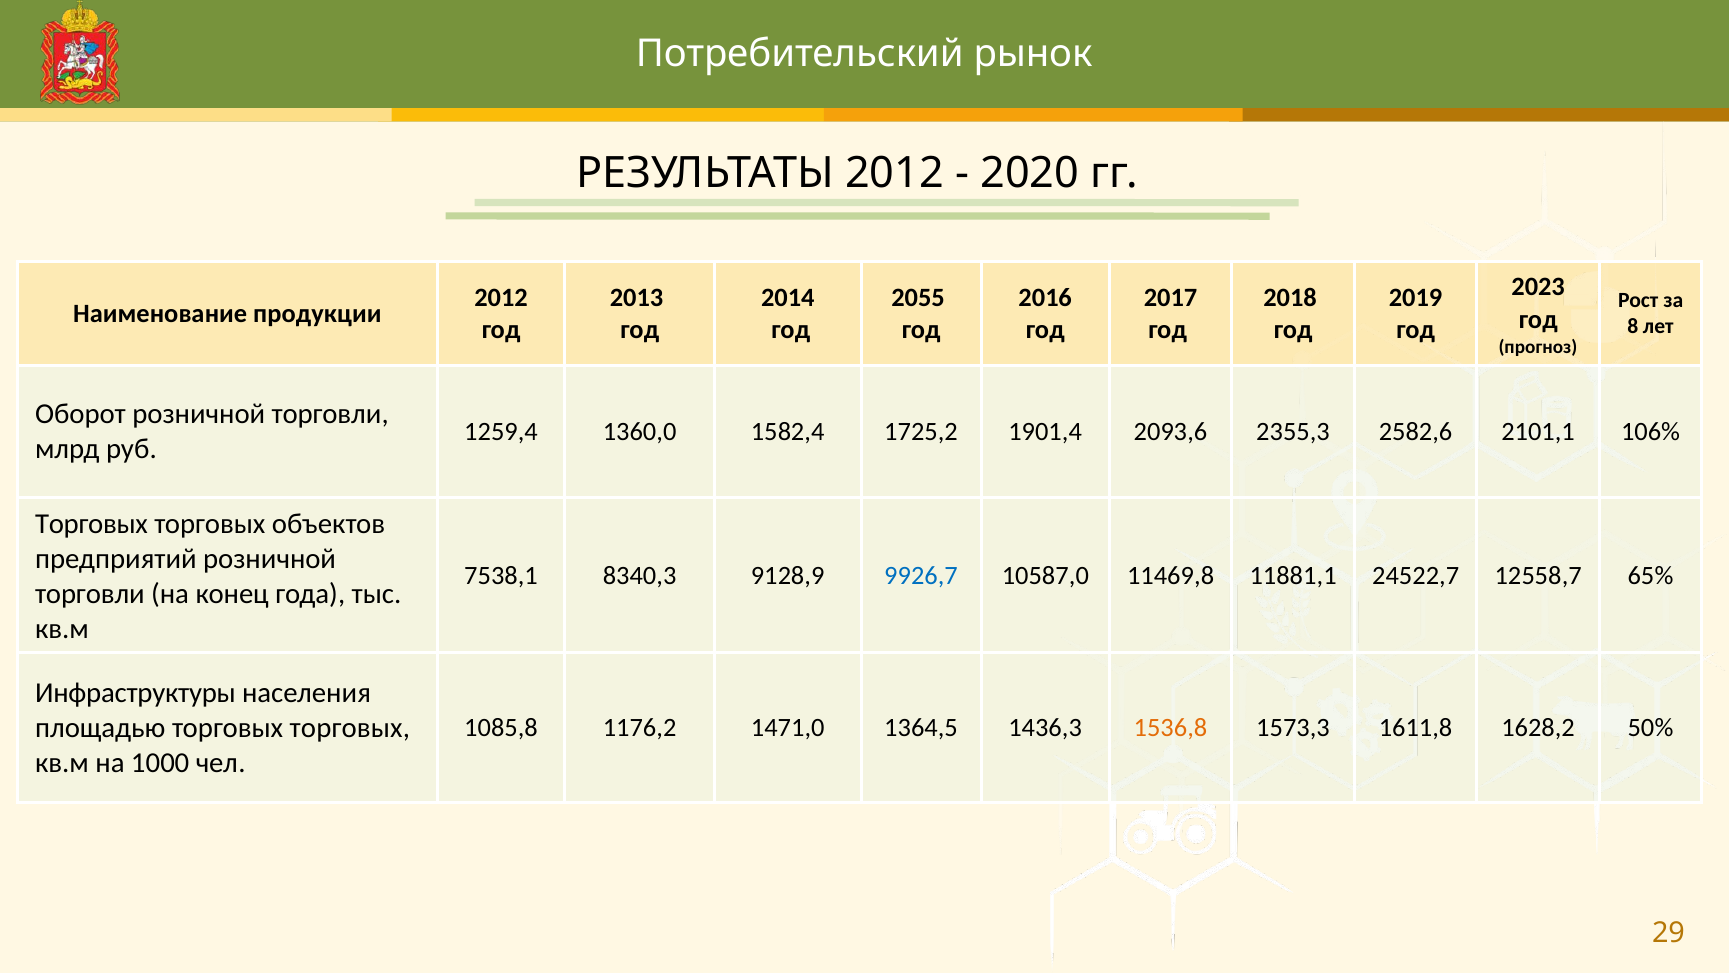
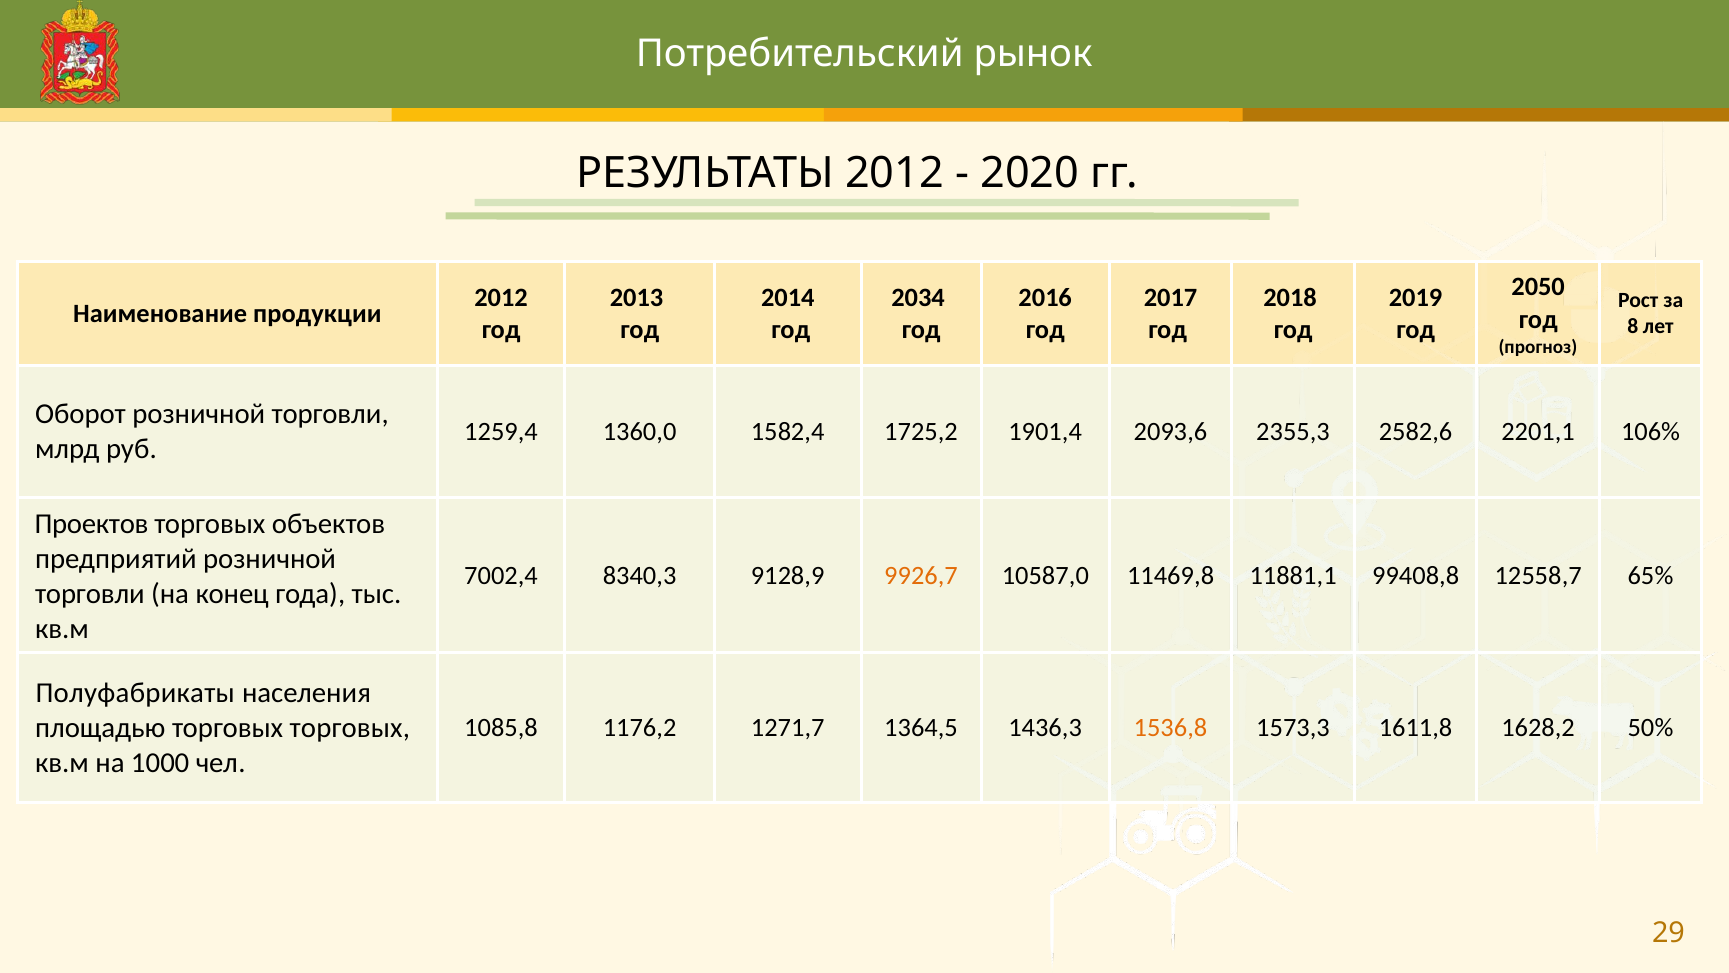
2023: 2023 -> 2050
2055: 2055 -> 2034
2101,1: 2101,1 -> 2201,1
Торговых at (92, 523): Торговых -> Проектов
7538,1: 7538,1 -> 7002,4
9926,7 colour: blue -> orange
24522,7: 24522,7 -> 99408,8
Инфраструктуры: Инфраструктуры -> Полуфабрикаты
1471,0: 1471,0 -> 1271,7
